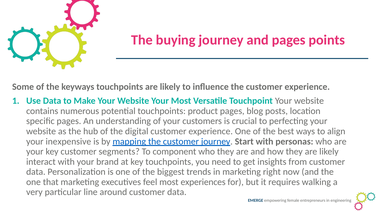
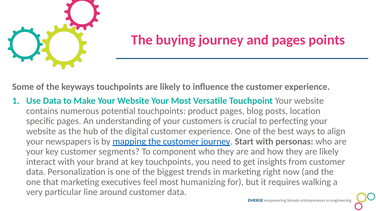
inexpensive: inexpensive -> newspapers
experiences: experiences -> humanizing
